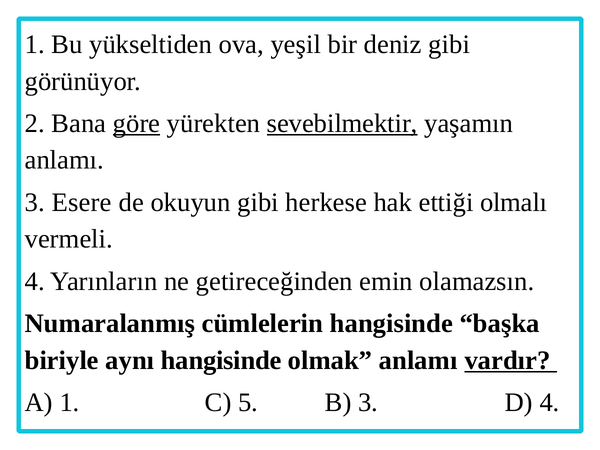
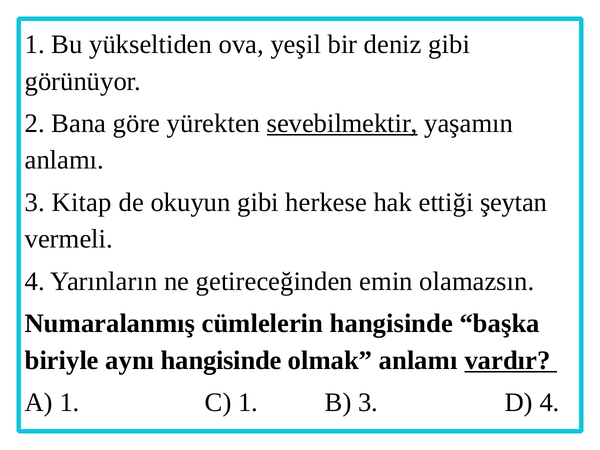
göre underline: present -> none
Esere: Esere -> Kitap
olmalı: olmalı -> şeytan
C 5: 5 -> 1
